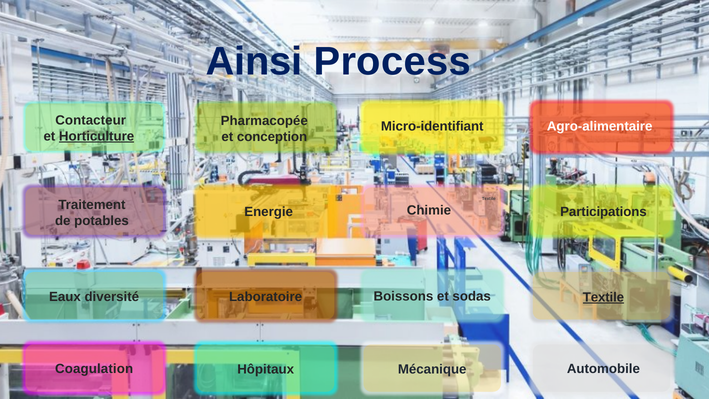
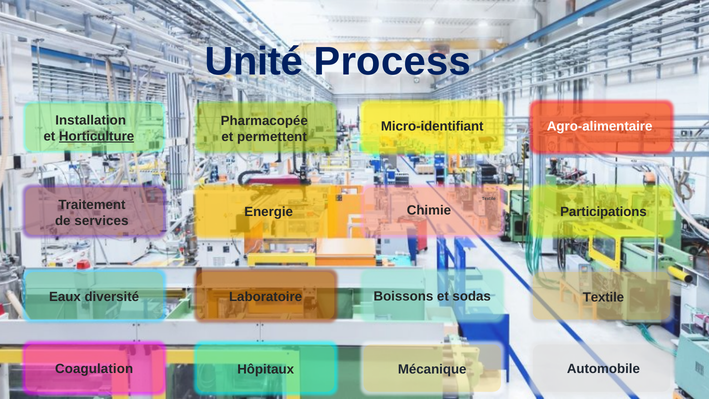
Ainsi: Ainsi -> Unité
Contacteur: Contacteur -> Installation
conception: conception -> permettent
potables: potables -> services
Textile at (603, 297) underline: present -> none
